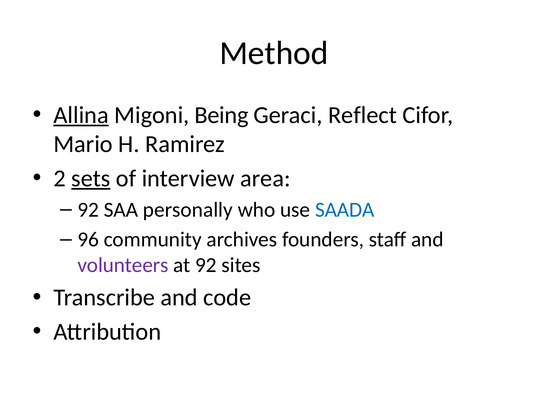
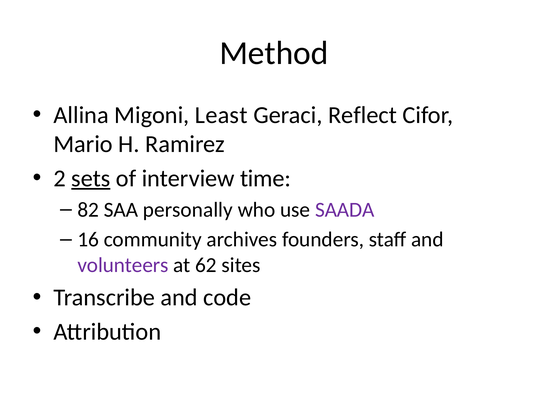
Allina underline: present -> none
Being: Being -> Least
area: area -> time
92 at (88, 210): 92 -> 82
SAADA colour: blue -> purple
96: 96 -> 16
at 92: 92 -> 62
